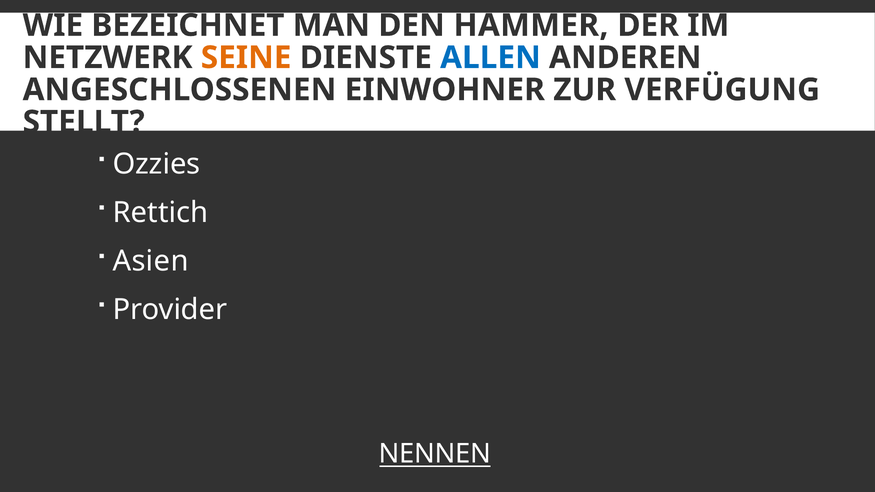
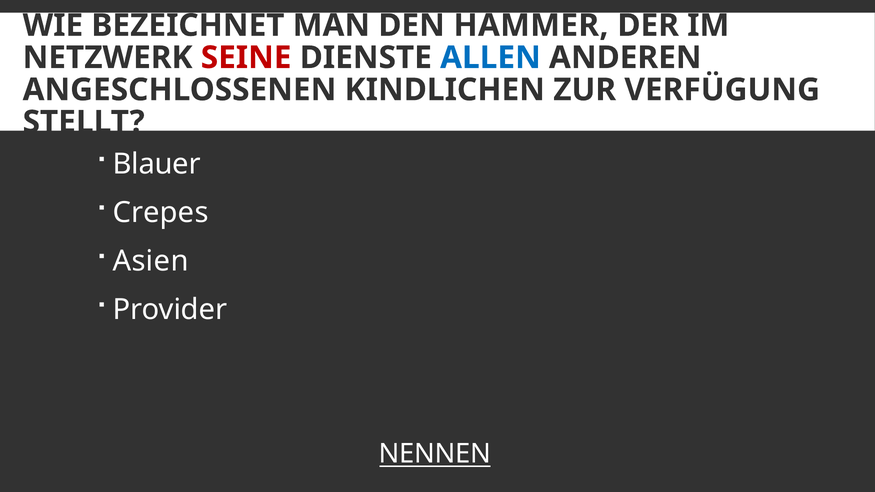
SEINE colour: orange -> red
EINWOHNER: EINWOHNER -> KINDLICHEN
Ozzies: Ozzies -> Blauer
Rettich: Rettich -> Crepes
